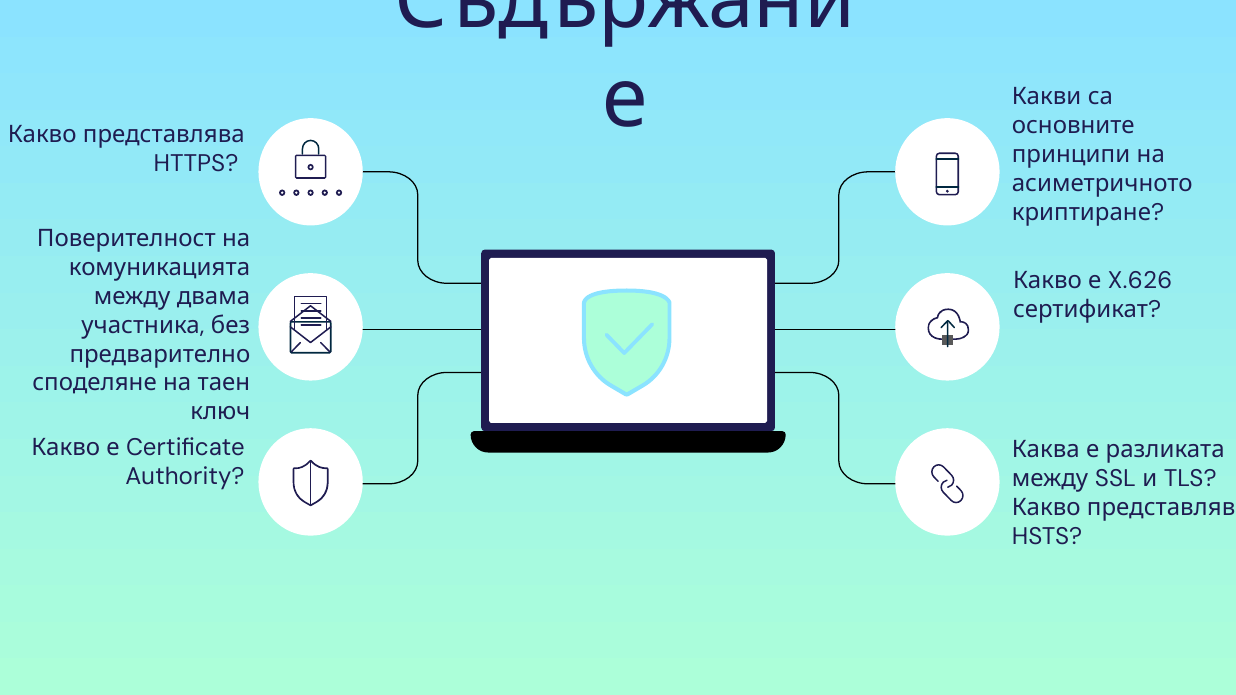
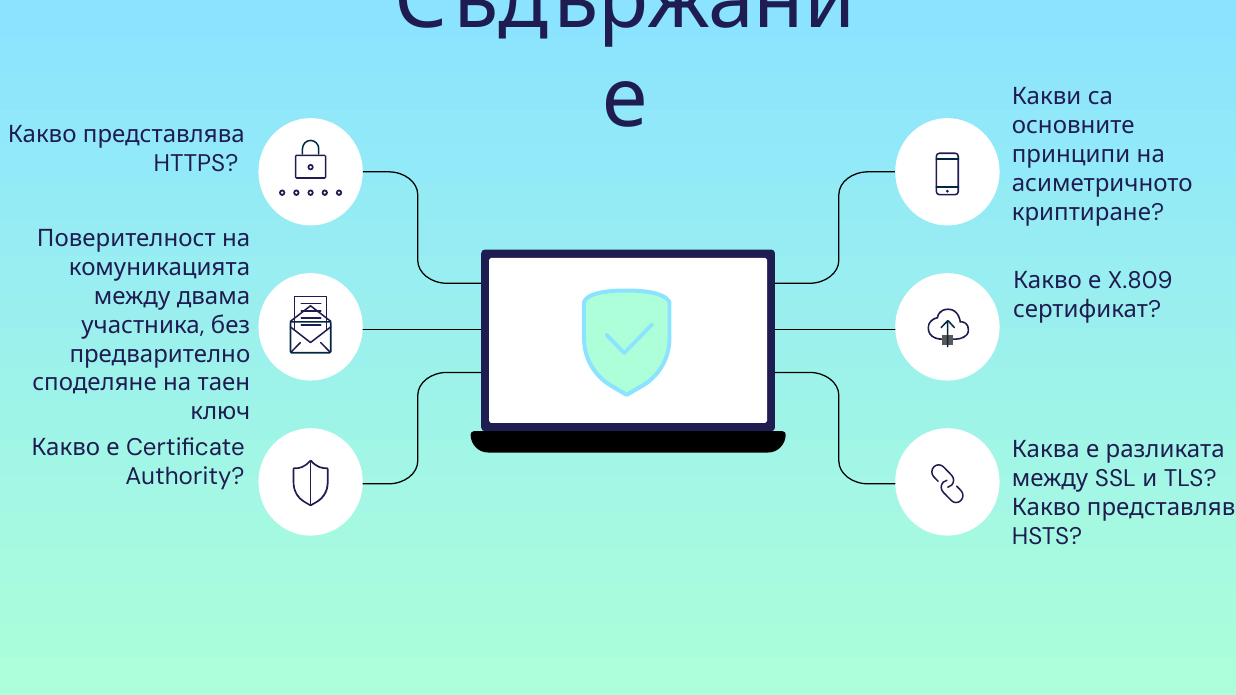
X.626: X.626 -> X.809
